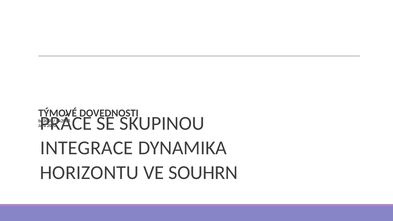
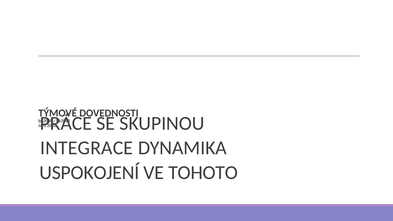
HORIZONTU: HORIZONTU -> USPOKOJENÍ
SOUHRN: SOUHRN -> TOHOTO
